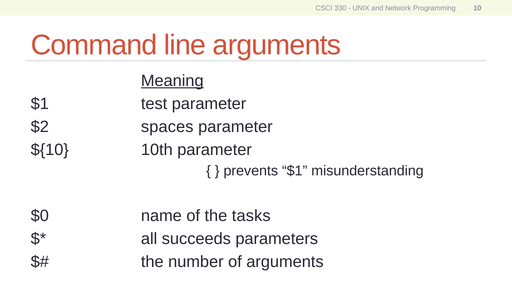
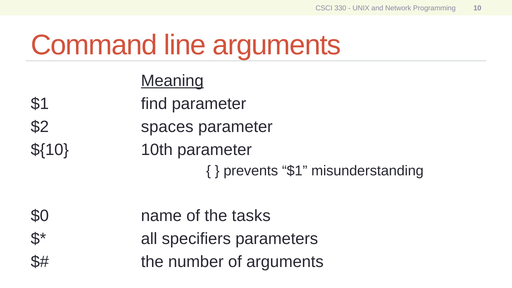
test: test -> find
succeeds: succeeds -> specifiers
